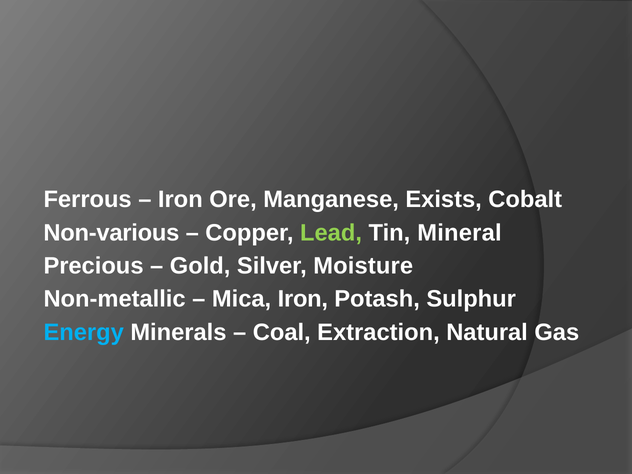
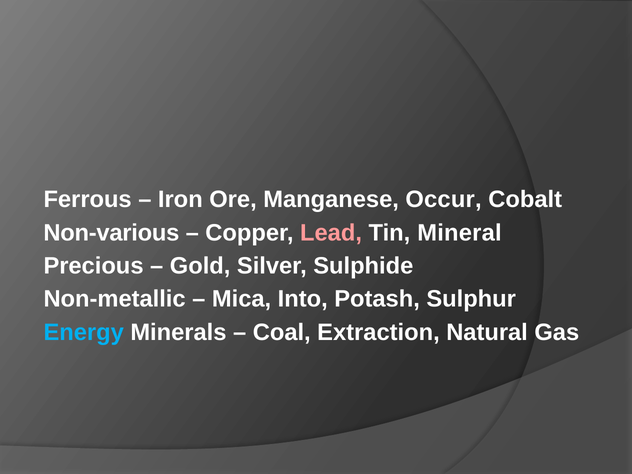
Exists: Exists -> Occur
Lead colour: light green -> pink
Moisture: Moisture -> Sulphide
Mica Iron: Iron -> Into
